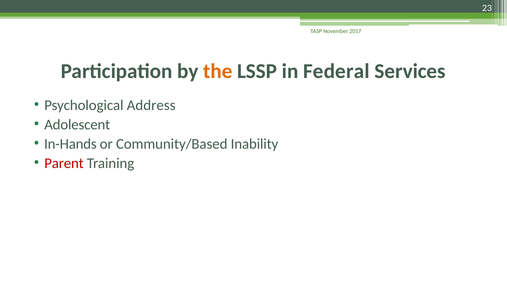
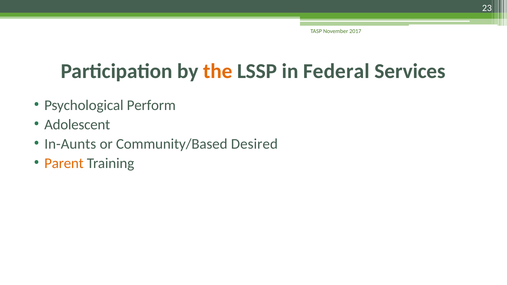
Address: Address -> Perform
In-Hands: In-Hands -> In-Aunts
Inability: Inability -> Desired
Parent colour: red -> orange
